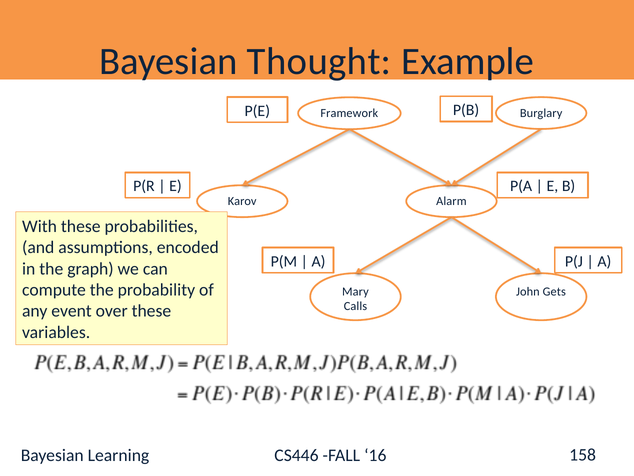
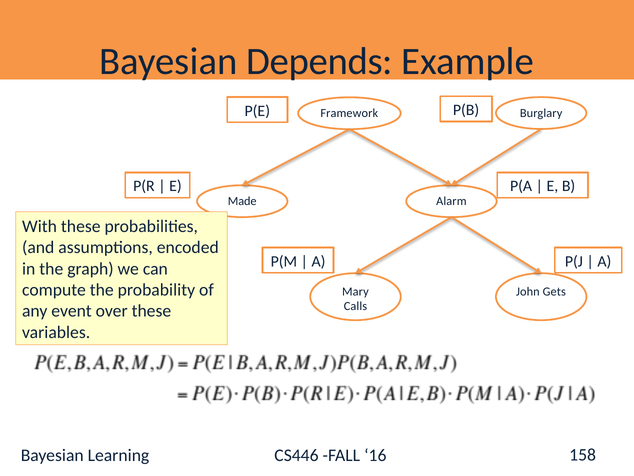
Thought: Thought -> Depends
Karov: Karov -> Made
